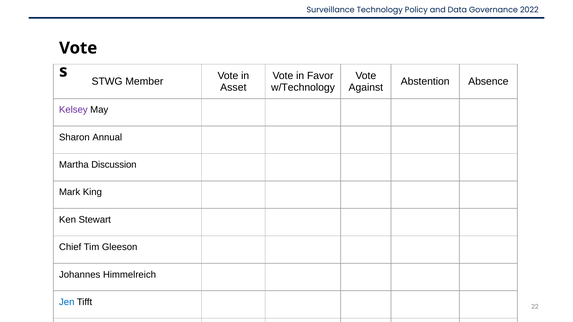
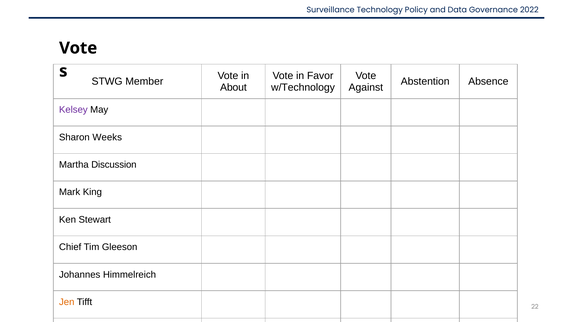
Asset: Asset -> About
Annual: Annual -> Weeks
Jen colour: blue -> orange
